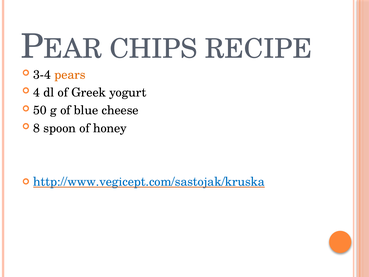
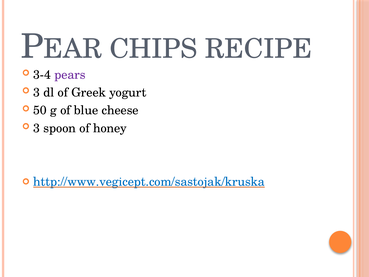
pears colour: orange -> purple
4 at (37, 92): 4 -> 3
8 at (37, 128): 8 -> 3
